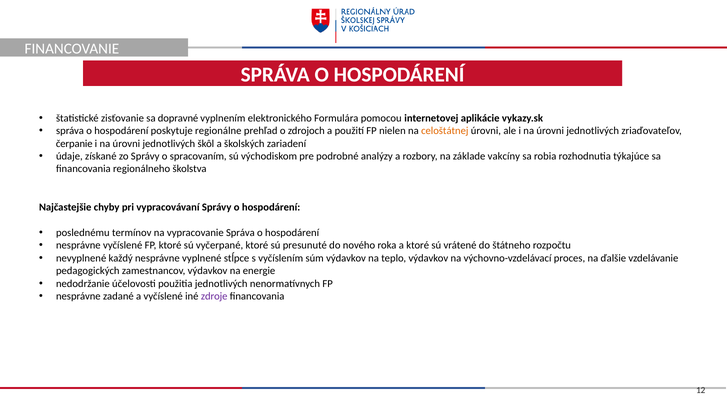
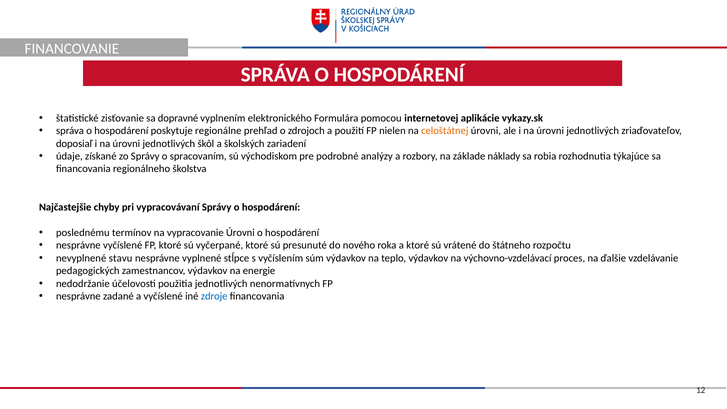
čerpanie: čerpanie -> doposiaľ
vakcíny: vakcíny -> náklady
vypracovanie Správa: Správa -> Úrovni
každý: každý -> stavu
zdroje colour: purple -> blue
